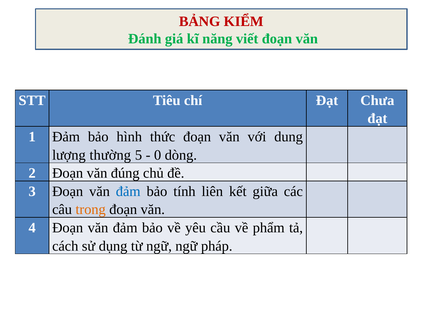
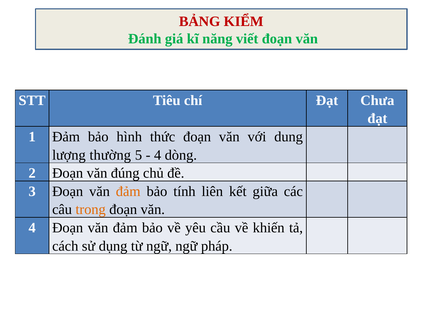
0 at (158, 155): 0 -> 4
đảm at (128, 191) colour: blue -> orange
phẩm: phẩm -> khiến
